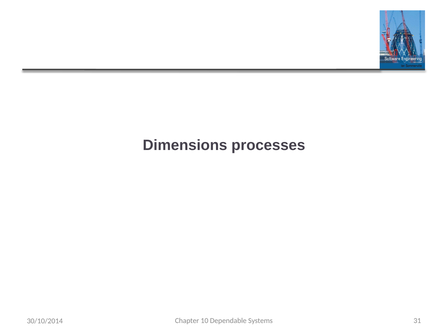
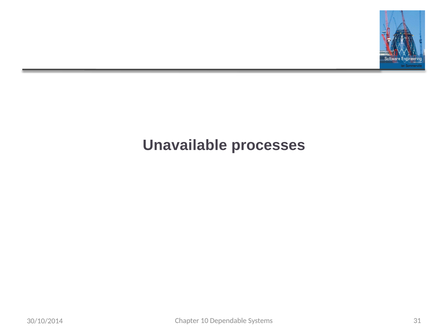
Dimensions: Dimensions -> Unavailable
